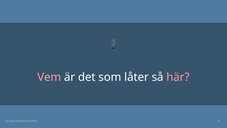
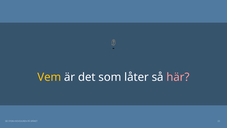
Vem colour: pink -> yellow
